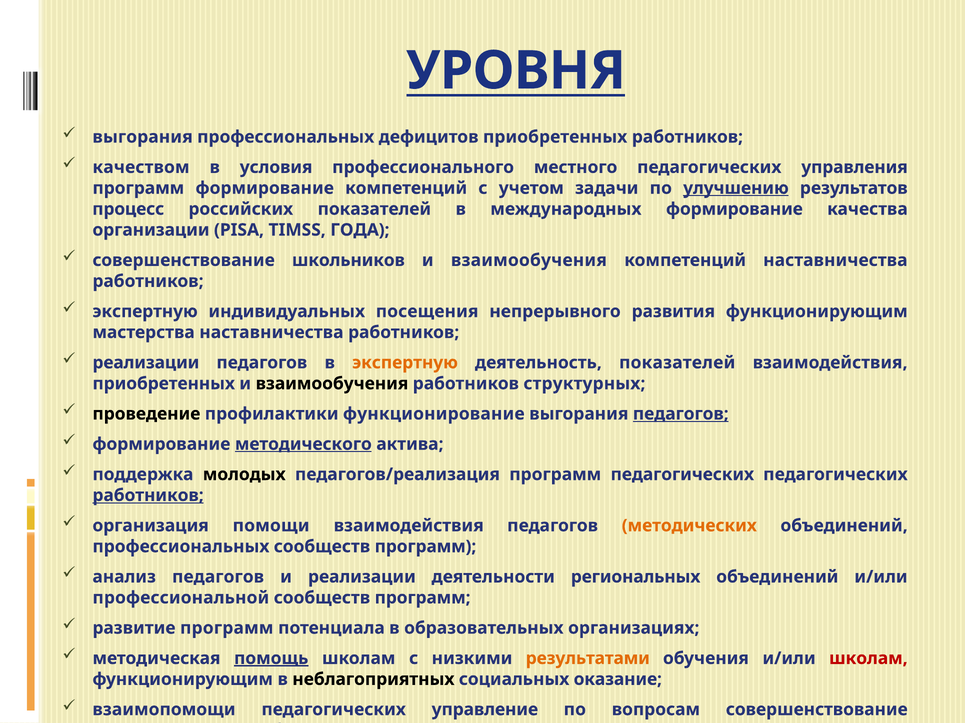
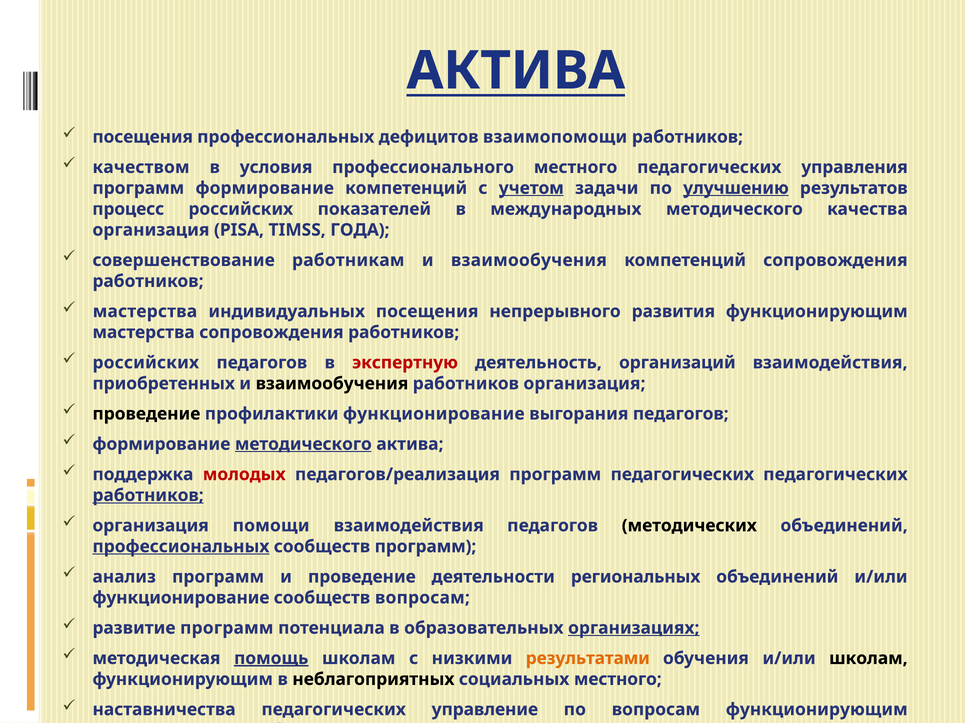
УРОВНЯ at (516, 71): УРОВНЯ -> АКТИВА
выгорания at (143, 137): выгорания -> посещения
дефицитов приобретенных: приобретенных -> взаимопомощи
учетом underline: none -> present
международных формирование: формирование -> методического
организации at (151, 230): организации -> организация
школьников: школьников -> работникам
компетенций наставничества: наставничества -> сопровождения
экспертную at (145, 312): экспертную -> мастерства
мастерства наставничества: наставничества -> сопровождения
реализации at (146, 363): реализации -> российских
экспертную at (405, 363) colour: orange -> red
деятельность показателей: показателей -> организаций
работников структурных: структурных -> организация
педагогов at (681, 414) underline: present -> none
молодых colour: black -> red
методических colour: orange -> black
профессиональных at (181, 547) underline: none -> present
анализ педагогов: педагогов -> программ
и реализации: реализации -> проведение
профессиональной at (181, 598): профессиональной -> функционирование
программ at (423, 598): программ -> вопросам
организациях underline: none -> present
школам at (868, 659) colour: red -> black
социальных оказание: оказание -> местного
взаимопомощи: взаимопомощи -> наставничества
вопросам совершенствование: совершенствование -> функционирующим
